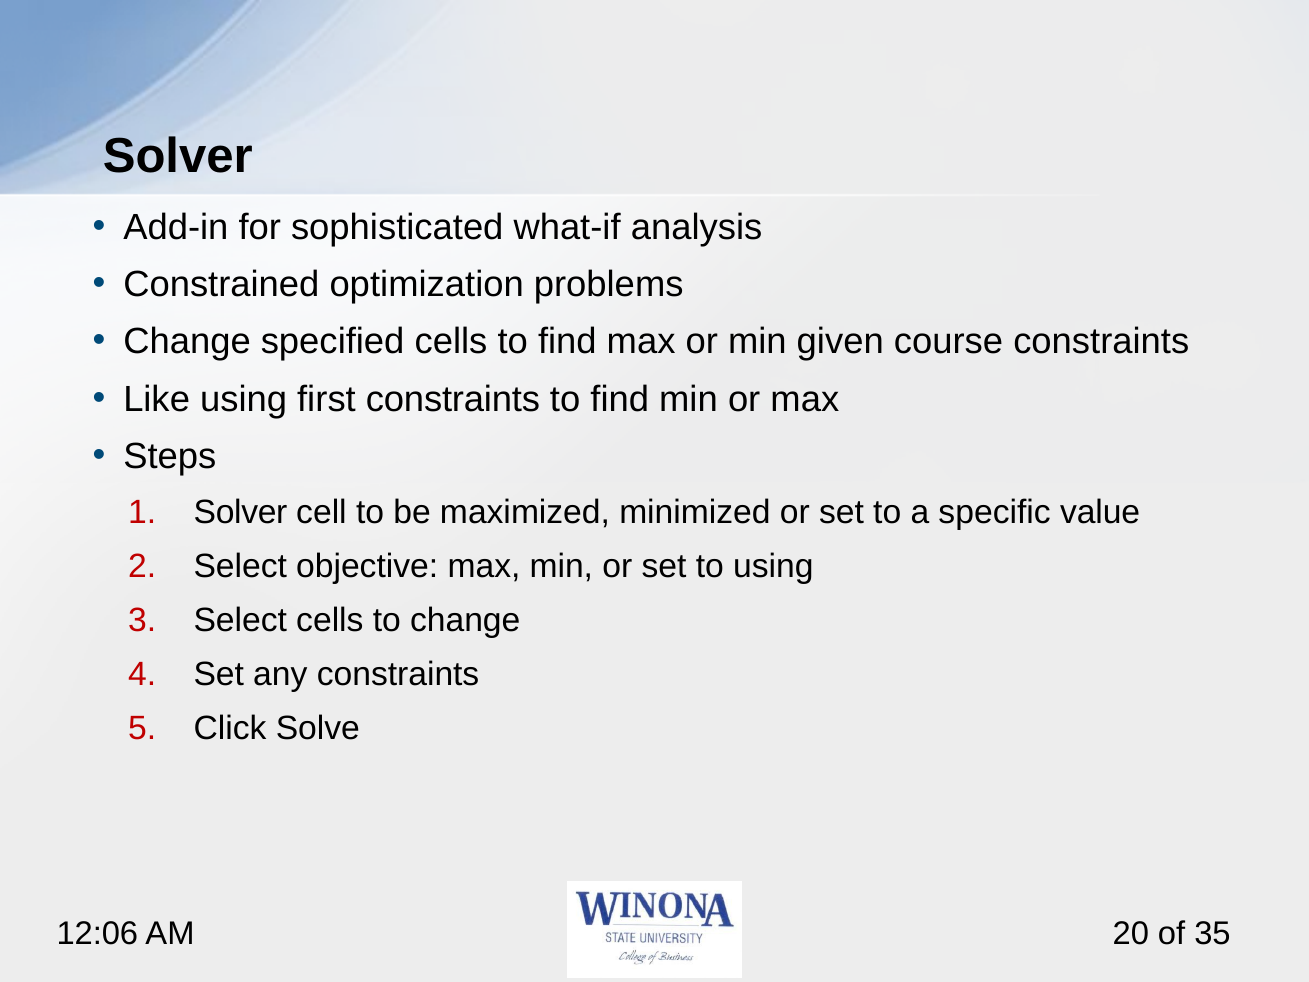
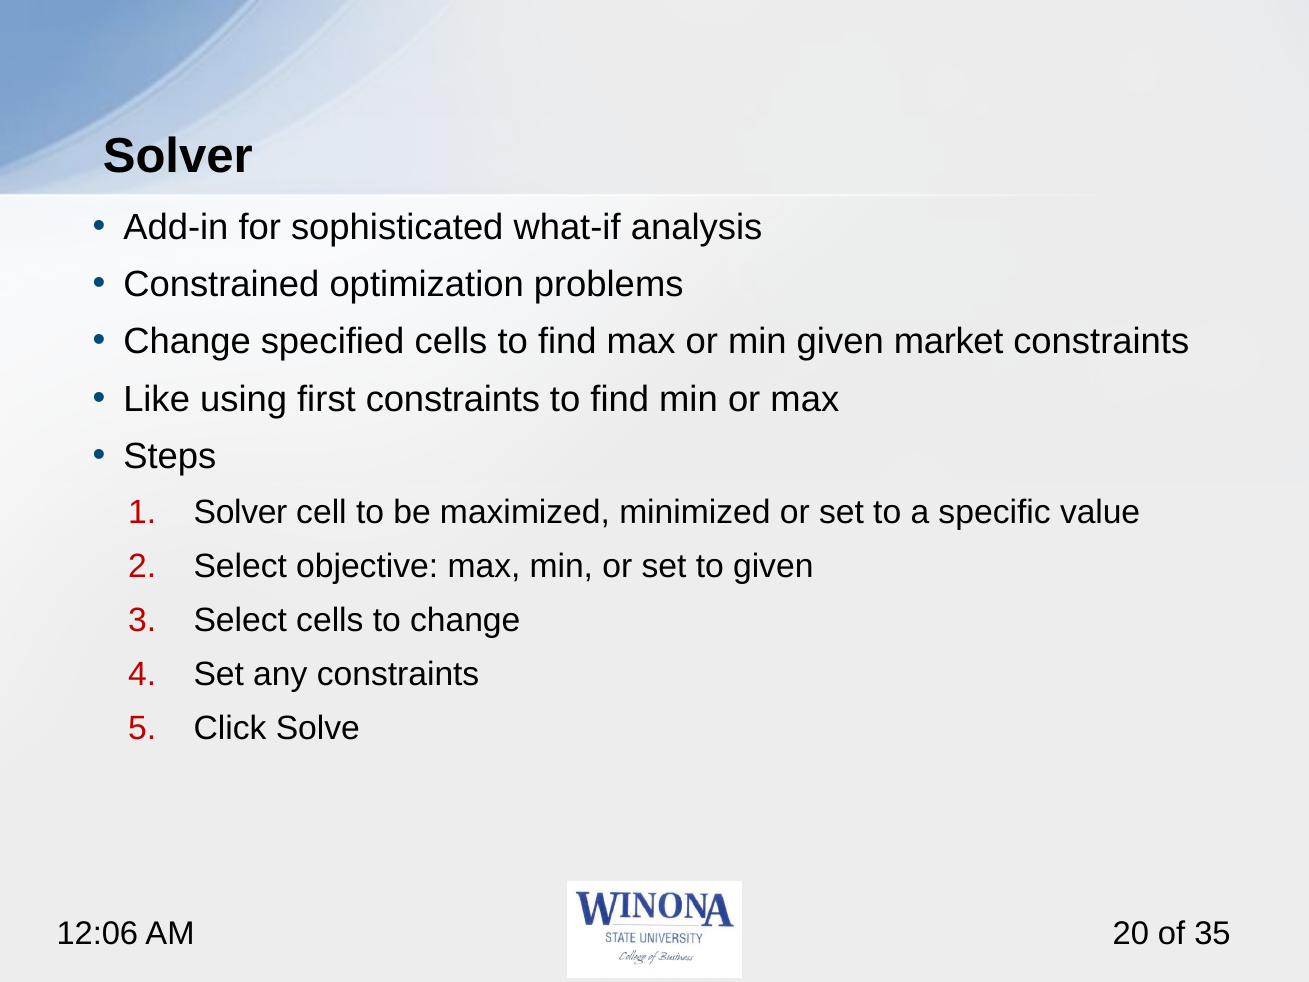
course: course -> market
to using: using -> given
